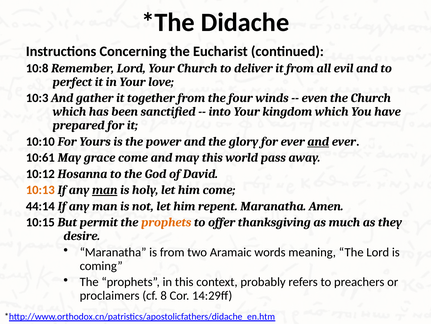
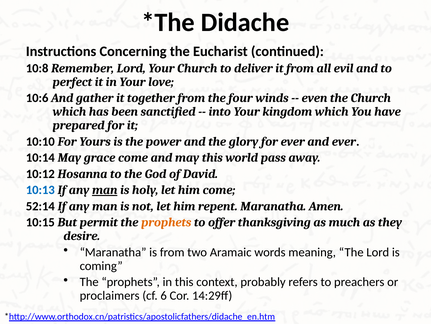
10:3: 10:3 -> 10:6
and at (318, 141) underline: present -> none
10:61: 10:61 -> 10:14
10:13 colour: orange -> blue
44:14: 44:14 -> 52:14
8: 8 -> 6
